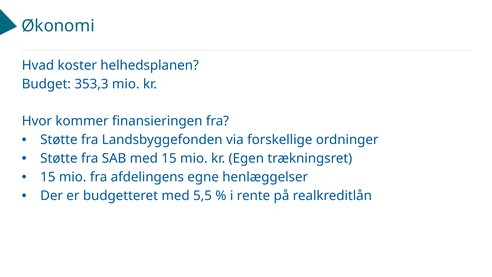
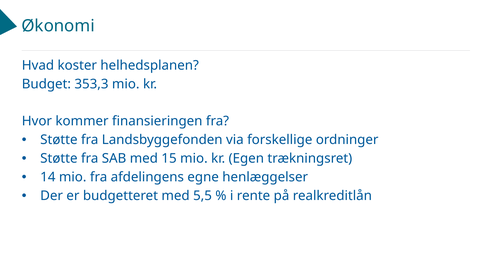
15 at (48, 177): 15 -> 14
